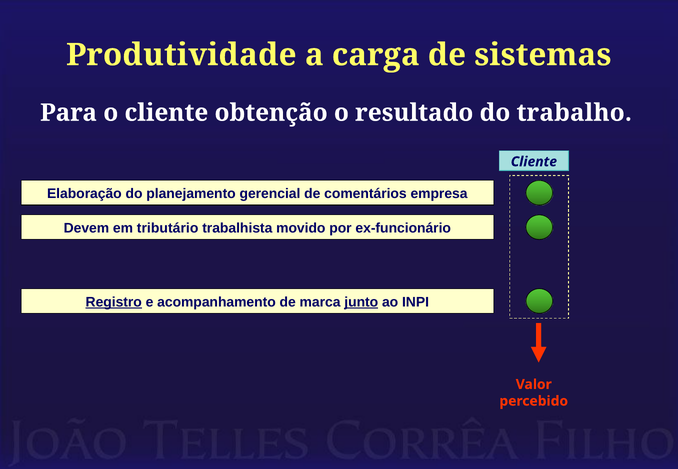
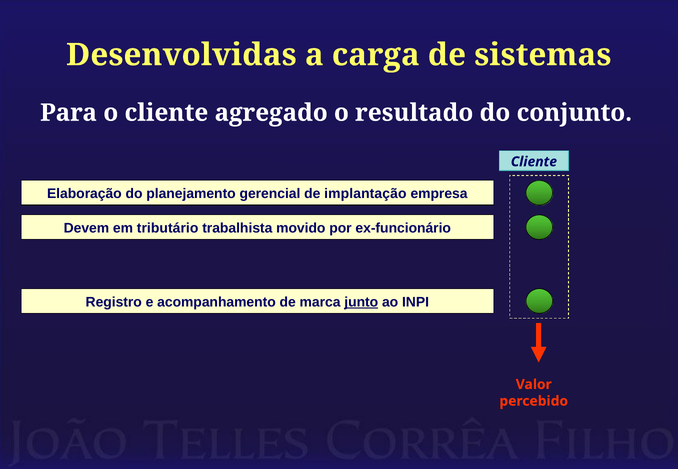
Produtividade: Produtividade -> Desenvolvidas
obtenção: obtenção -> agregado
trabalho: trabalho -> conjunto
comentários: comentários -> implantação
Registro underline: present -> none
